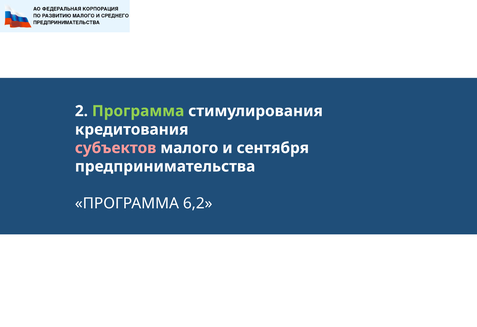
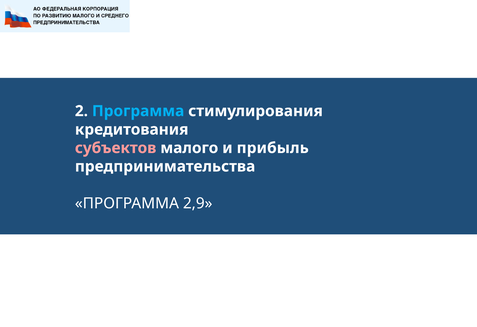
Программа at (138, 111) colour: light green -> light blue
сентября: сентября -> прибыль
6,2: 6,2 -> 2,9
